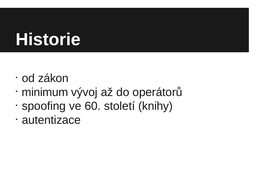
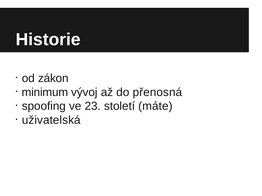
operátorů: operátorů -> přenosná
60: 60 -> 23
knihy: knihy -> máte
autentizace: autentizace -> uživatelská
